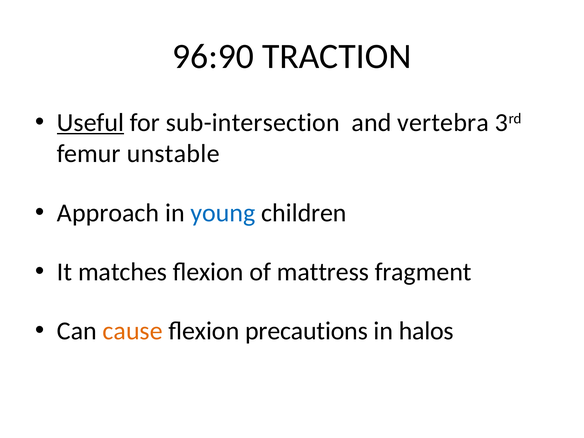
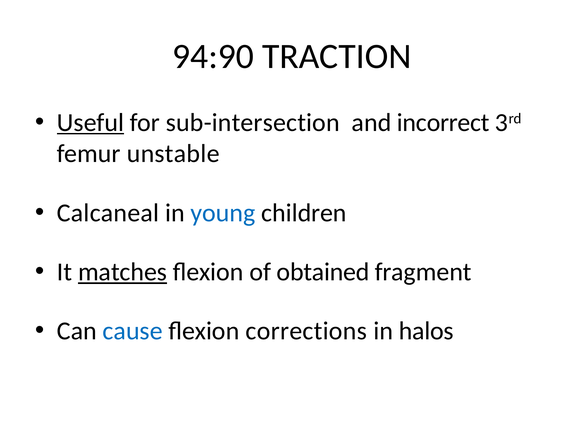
96:90: 96:90 -> 94:90
vertebra: vertebra -> incorrect
Approach: Approach -> Calcaneal
matches underline: none -> present
mattress: mattress -> obtained
cause colour: orange -> blue
precautions: precautions -> corrections
